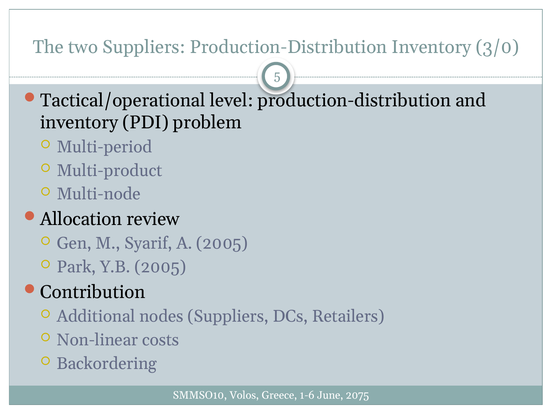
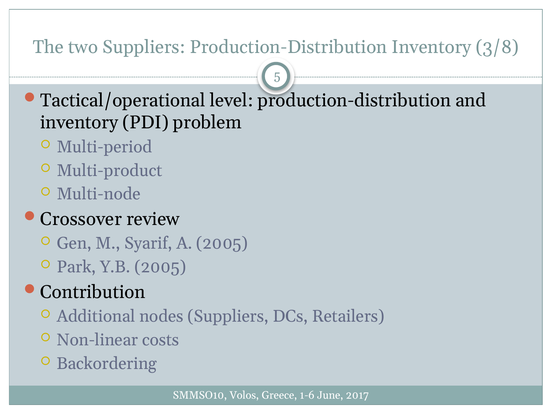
3/0: 3/0 -> 3/8
Allocation: Allocation -> Crossover
2075: 2075 -> 2017
